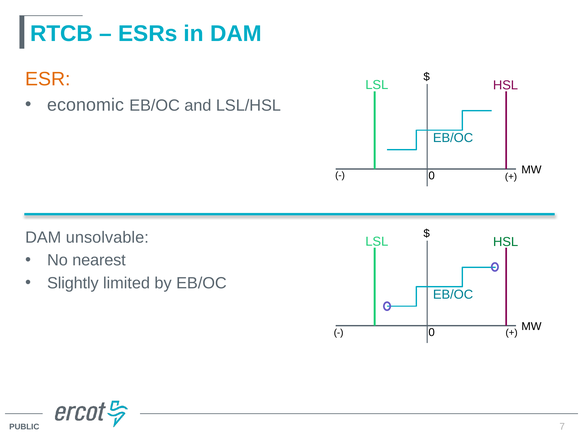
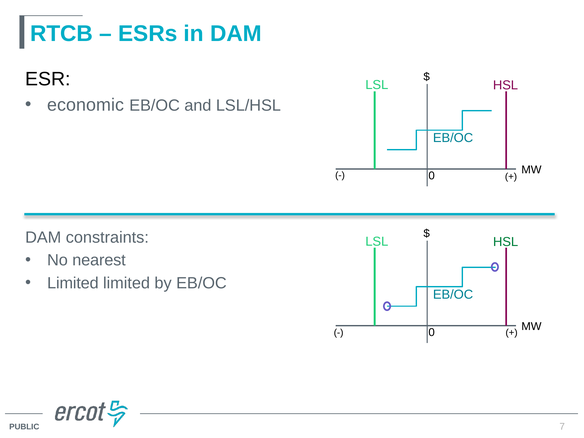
ESR colour: orange -> black
unsolvable: unsolvable -> constraints
Slightly at (73, 283): Slightly -> Limited
